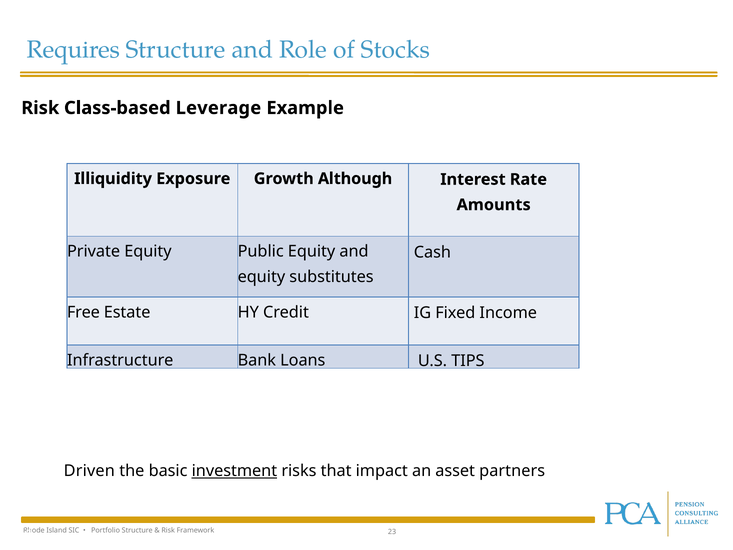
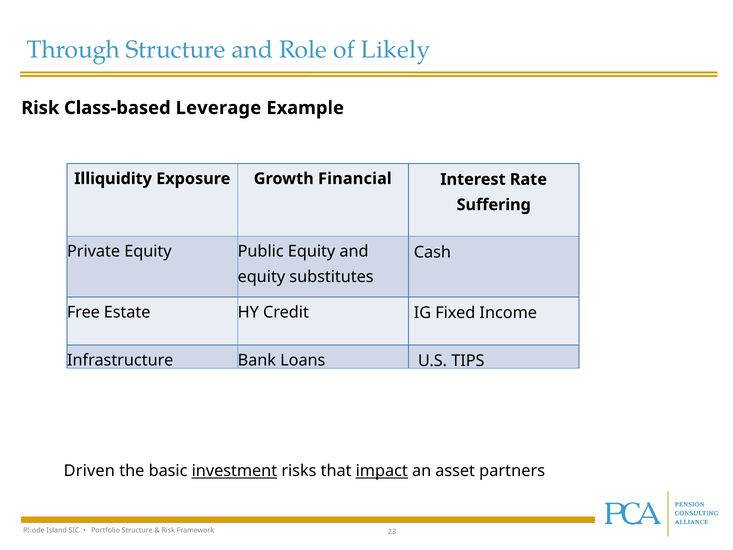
Requires: Requires -> Through
Stocks: Stocks -> Likely
Although: Although -> Financial
Amounts: Amounts -> Suffering
impact underline: none -> present
